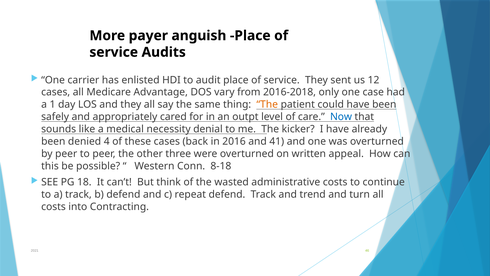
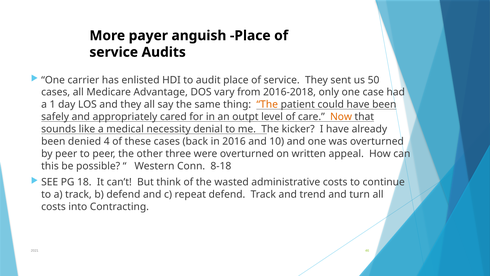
12: 12 -> 50
Now colour: blue -> orange
41: 41 -> 10
